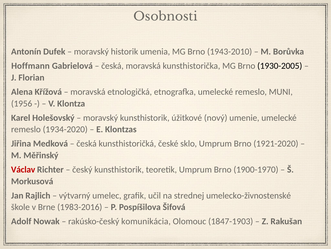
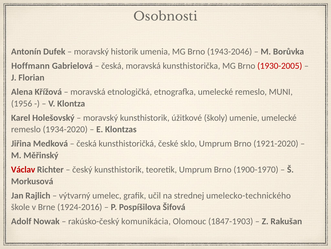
1943-2010: 1943-2010 -> 1943-2046
1930-2005 colour: black -> red
nový: nový -> školy
umelecko-živnostenské: umelecko-živnostenské -> umelecko-technického
1983-2016: 1983-2016 -> 1924-2016
